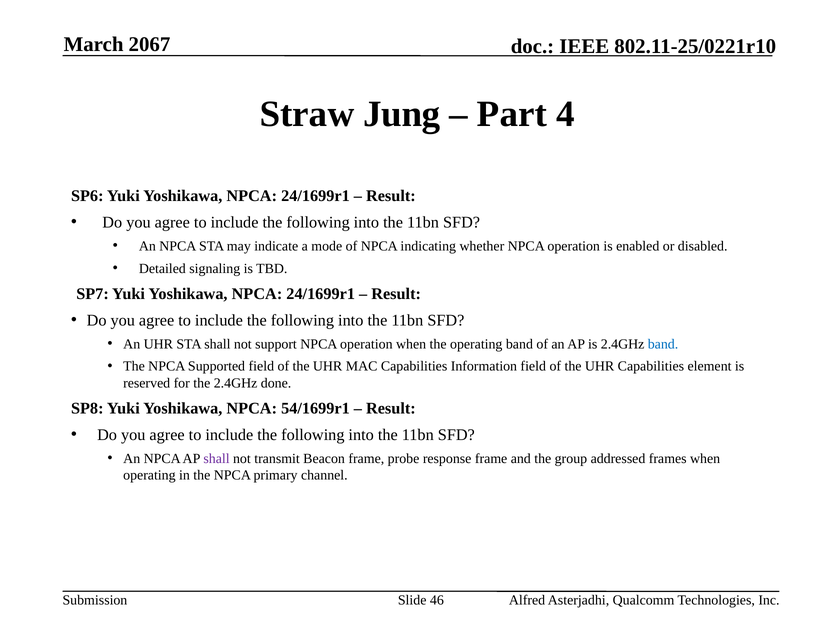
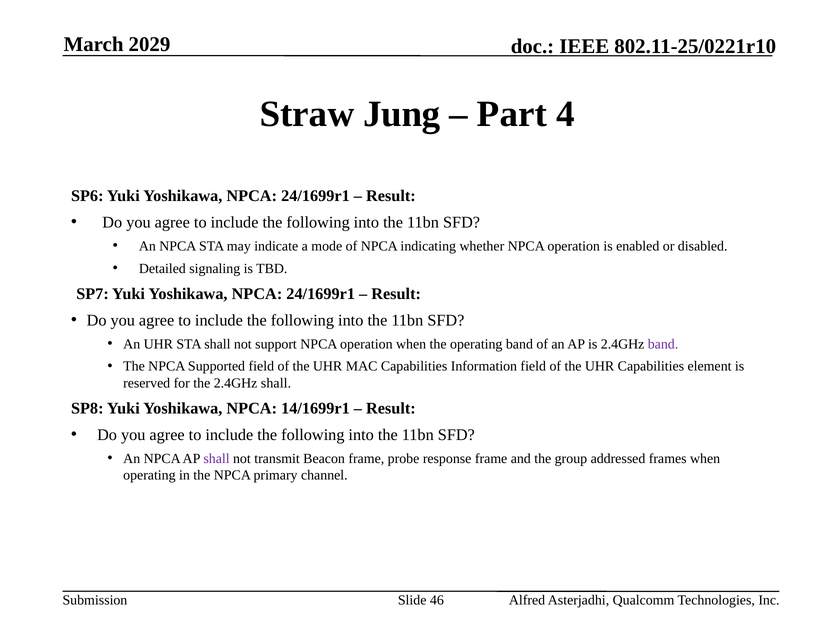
2067: 2067 -> 2029
band at (663, 344) colour: blue -> purple
2.4GHz done: done -> shall
54/1699r1: 54/1699r1 -> 14/1699r1
